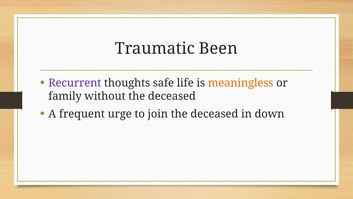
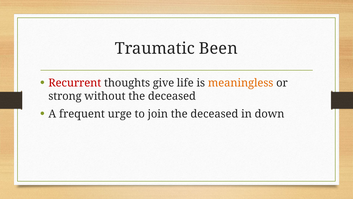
Recurrent colour: purple -> red
safe: safe -> give
family: family -> strong
